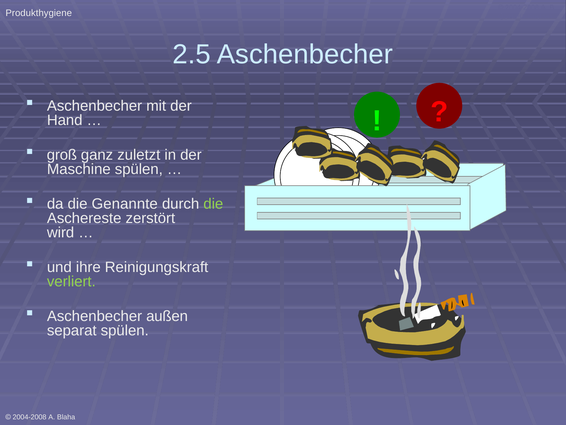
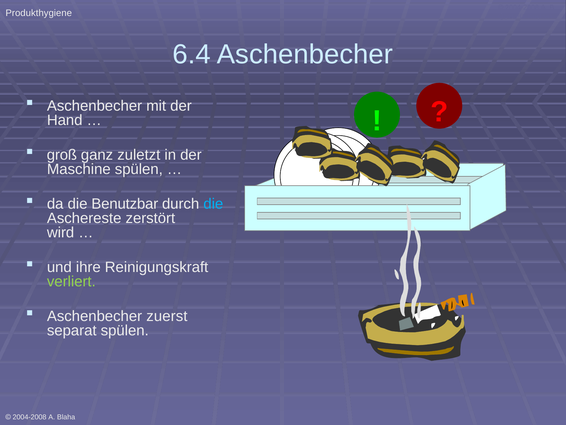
2.5: 2.5 -> 6.4
Genannte: Genannte -> Benutzbar
die at (213, 204) colour: light green -> light blue
außen: außen -> zuerst
